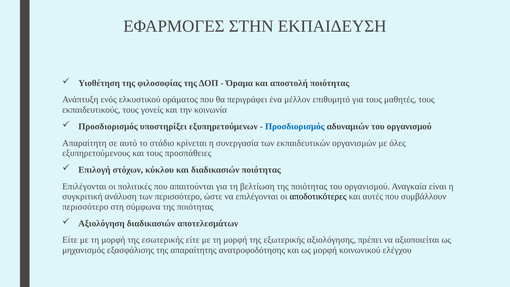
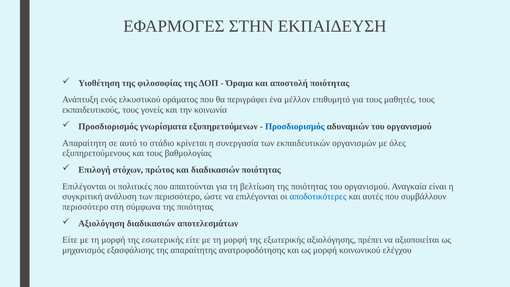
υποστηρίξει: υποστηρίξει -> γνωρίσματα
προσπάθειες: προσπάθειες -> βαθμολογίας
κύκλου: κύκλου -> πρώτος
αποδοτικότερες colour: black -> blue
